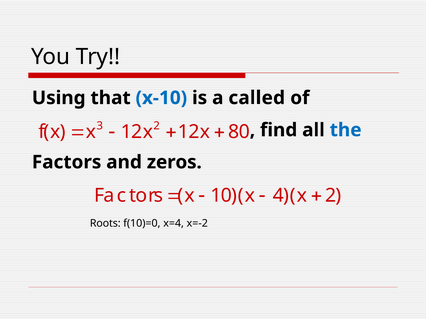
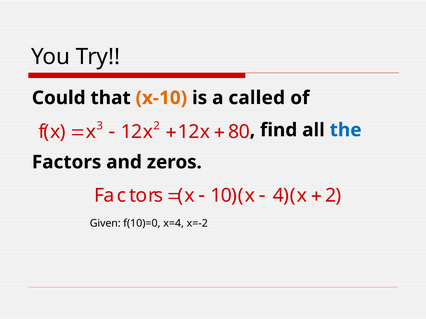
Using: Using -> Could
x-10 colour: blue -> orange
Roots: Roots -> Given
